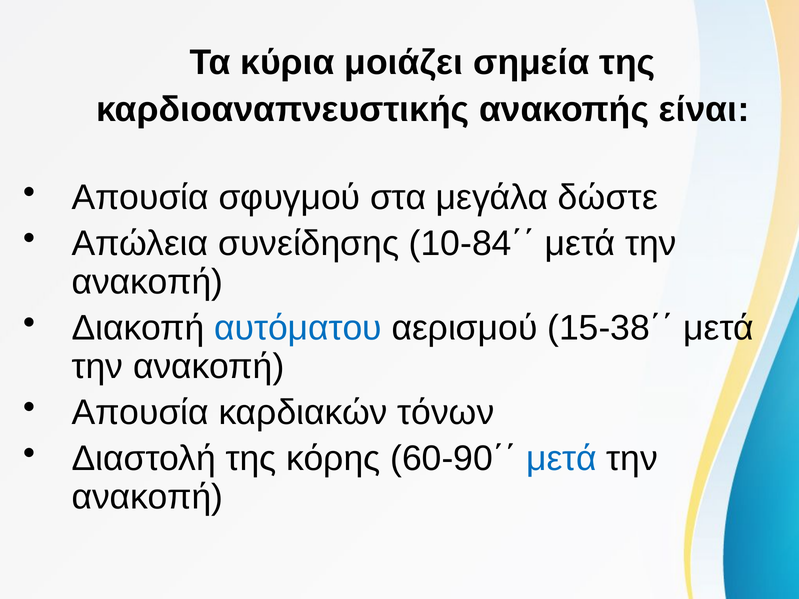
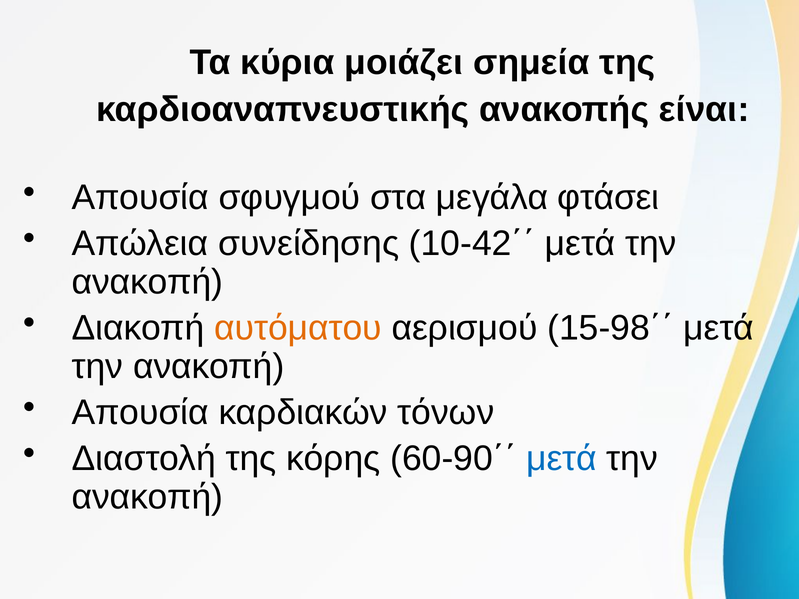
δώστε: δώστε -> φτάσει
10-84΄΄: 10-84΄΄ -> 10-42΄΄
αυτόματου colour: blue -> orange
15-38΄΄: 15-38΄΄ -> 15-98΄΄
